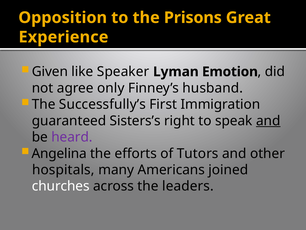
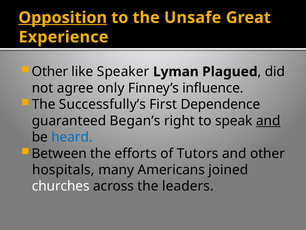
Opposition underline: none -> present
Prisons: Prisons -> Unsafe
Given at (50, 72): Given -> Other
Emotion: Emotion -> Plagued
husband: husband -> influence
Immigration: Immigration -> Dependence
Sisters’s: Sisters’s -> Began’s
heard colour: purple -> blue
Angelina: Angelina -> Between
